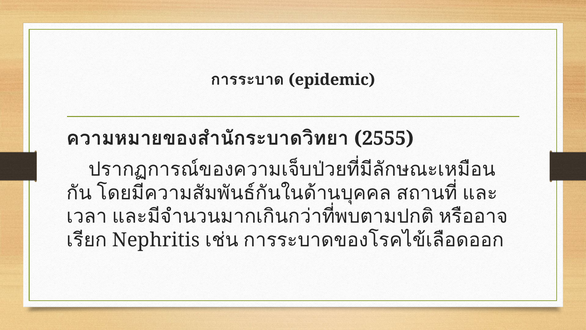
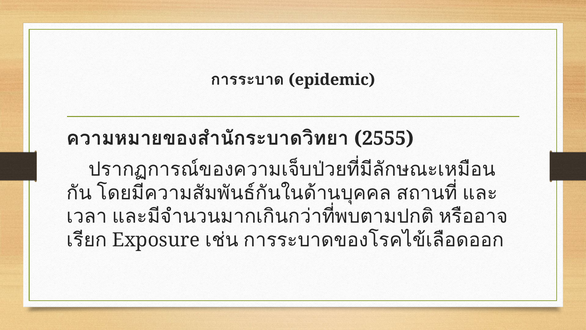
Nephritis: Nephritis -> Exposure
